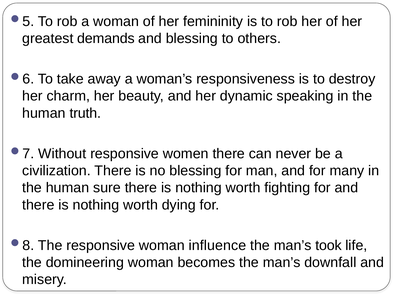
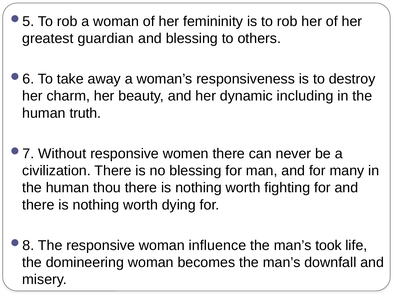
demands: demands -> guardian
speaking: speaking -> including
sure: sure -> thou
